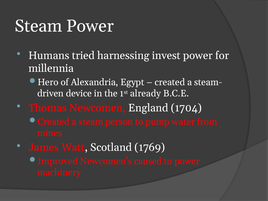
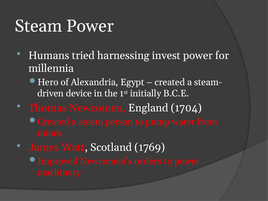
already: already -> initially
caused: caused -> orders
